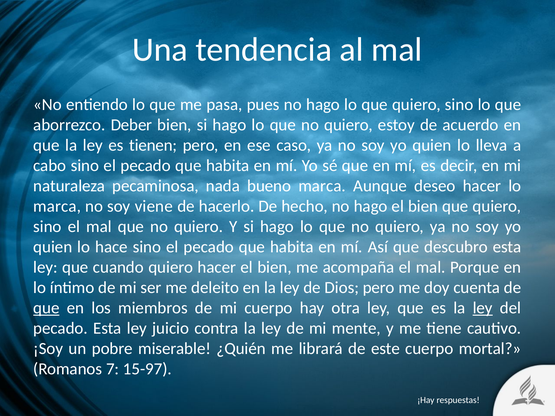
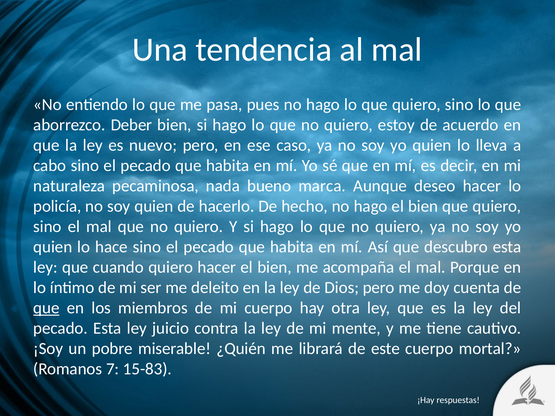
tienen: tienen -> nuevo
marca at (57, 206): marca -> policía
soy viene: viene -> quien
ley at (483, 308) underline: present -> none
15-97: 15-97 -> 15-83
